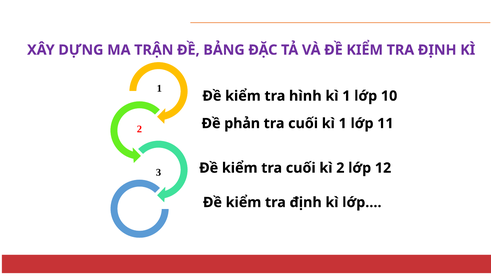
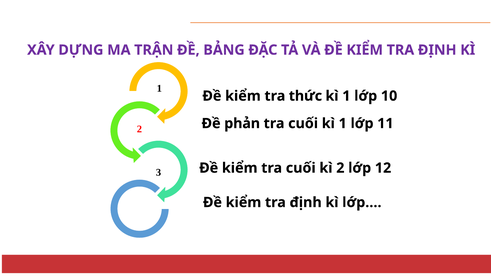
hình: hình -> thức
